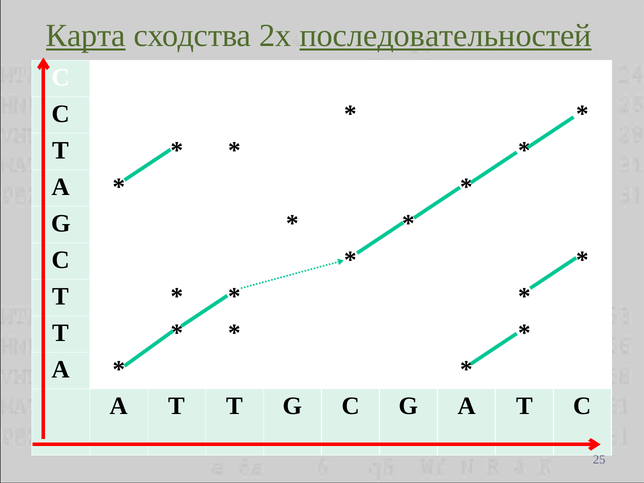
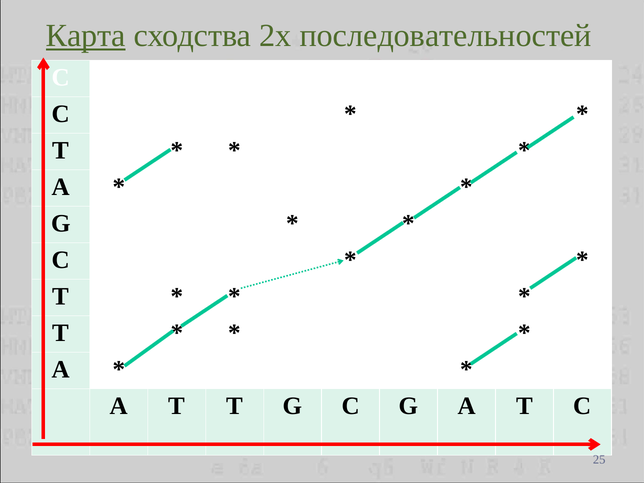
последовательностей underline: present -> none
